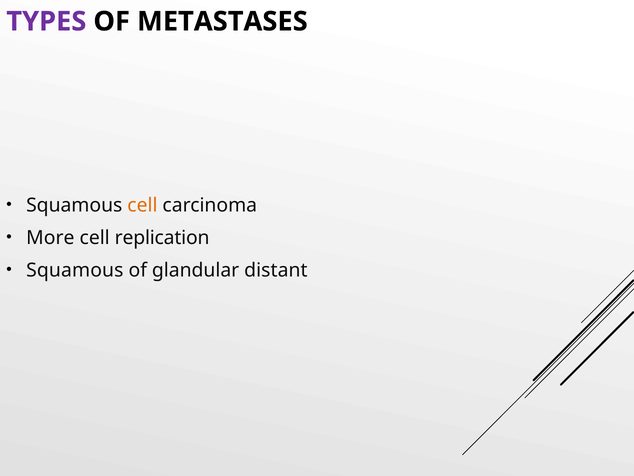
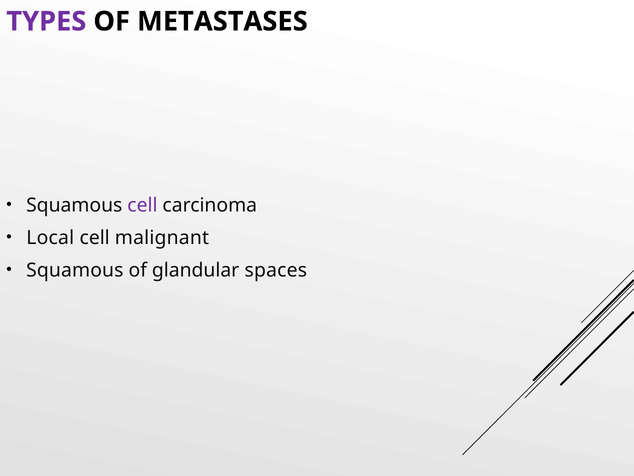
cell at (142, 205) colour: orange -> purple
More: More -> Local
replication: replication -> malignant
distant: distant -> spaces
